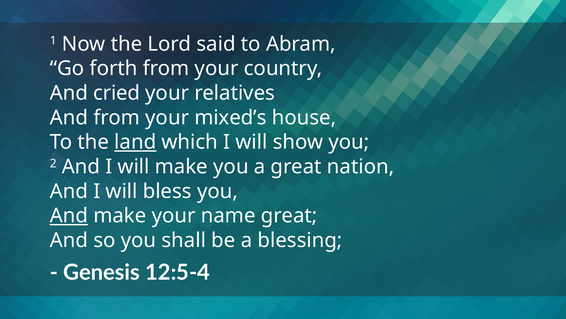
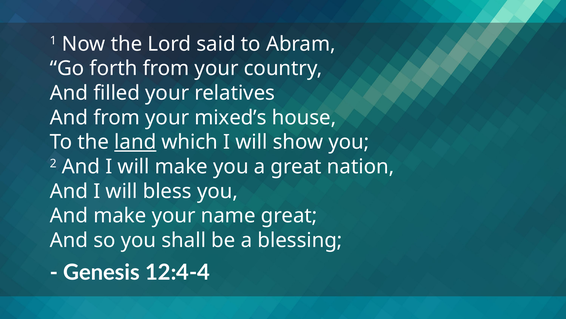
cried: cried -> filled
And at (69, 215) underline: present -> none
12:5-4: 12:5-4 -> 12:4-4
